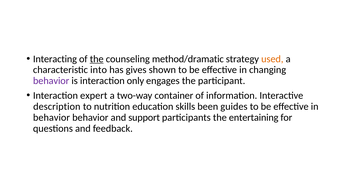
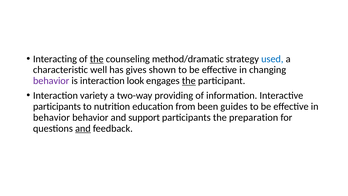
used colour: orange -> blue
into: into -> well
only: only -> look
the at (189, 81) underline: none -> present
expert: expert -> variety
container: container -> providing
description at (57, 106): description -> participants
skills: skills -> from
entertaining: entertaining -> preparation
and at (83, 128) underline: none -> present
